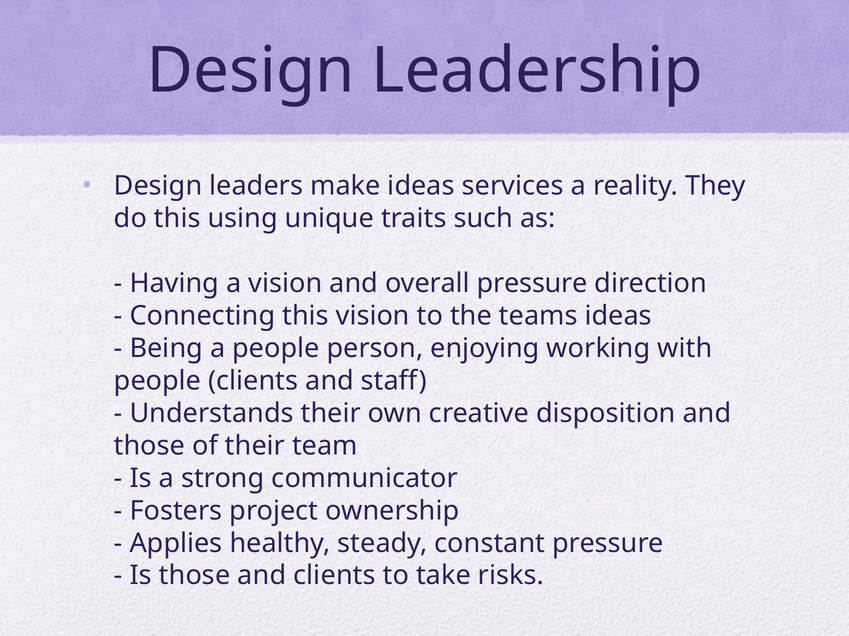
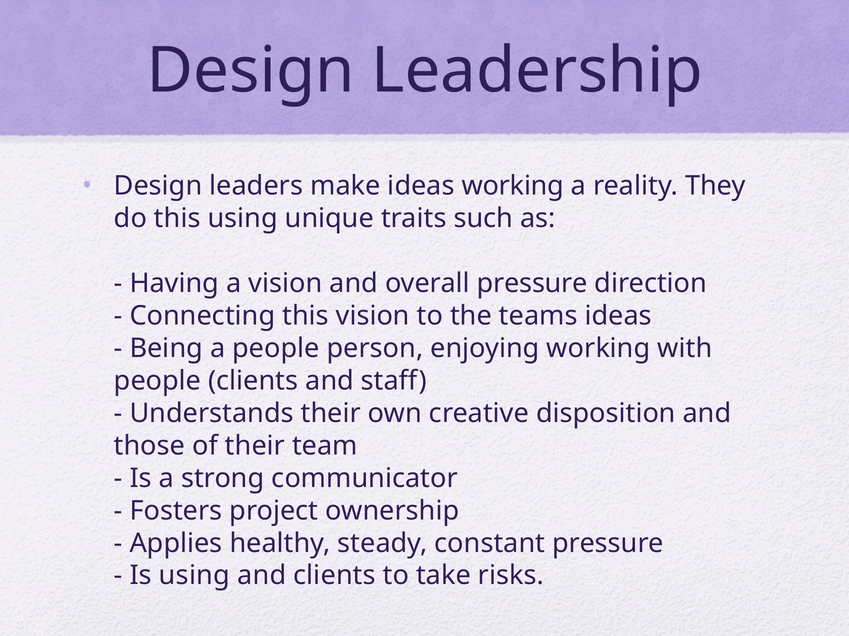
ideas services: services -> working
Is those: those -> using
